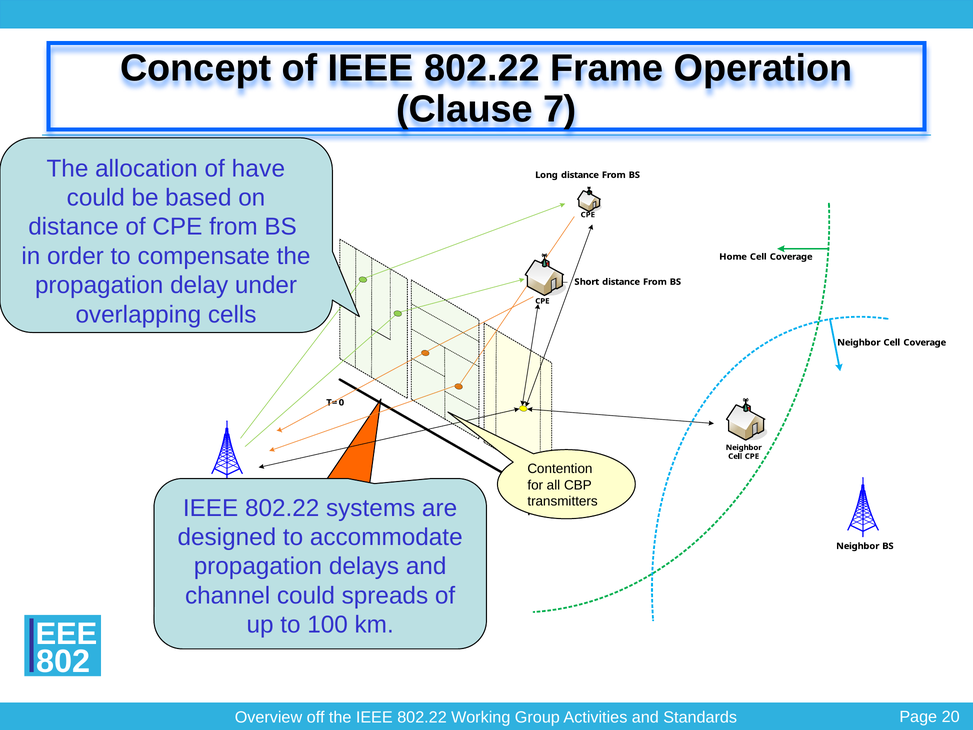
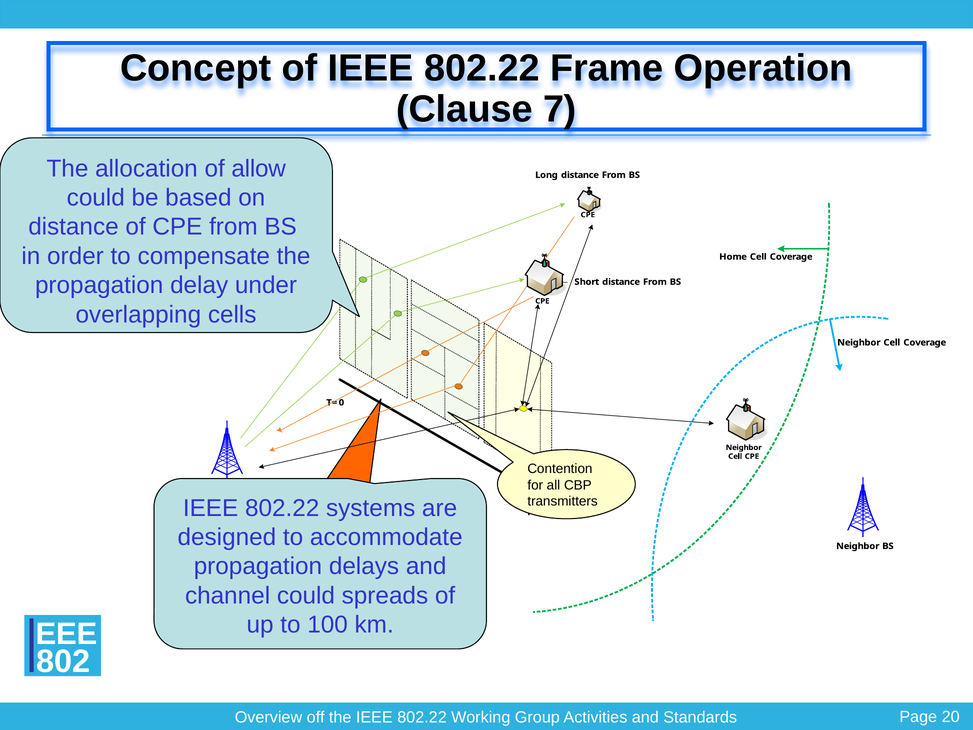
have: have -> allow
